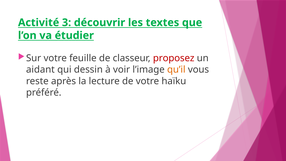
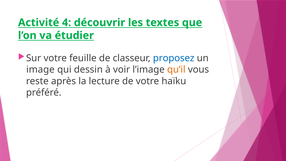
3: 3 -> 4
proposez colour: red -> blue
aidant: aidant -> image
